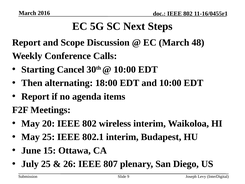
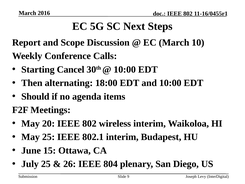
48: 48 -> 10
Report at (35, 96): Report -> Should
807: 807 -> 804
